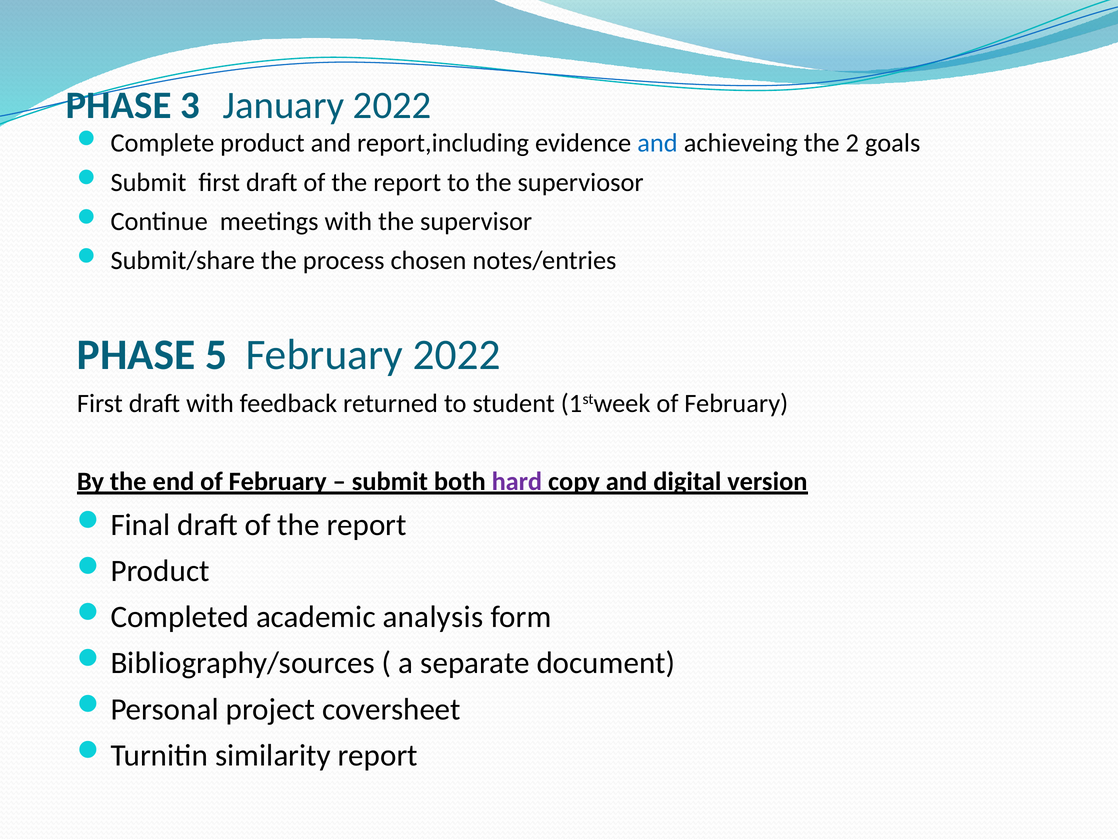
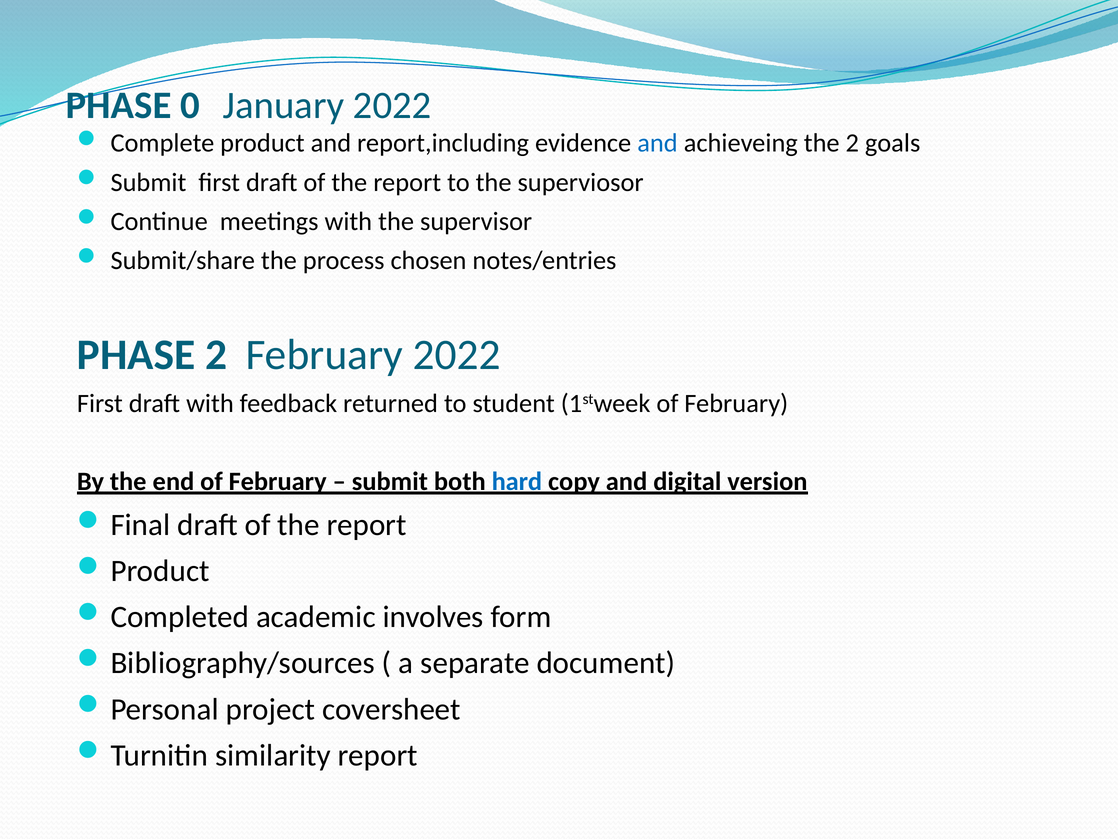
3: 3 -> 0
PHASE 5: 5 -> 2
hard colour: purple -> blue
analysis: analysis -> involves
